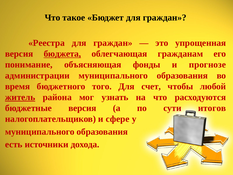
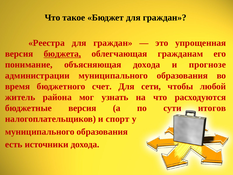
объясняющая фонды: фонды -> дохода
того: того -> счет
счет: счет -> сети
житель underline: present -> none
сфере: сфере -> спорт
